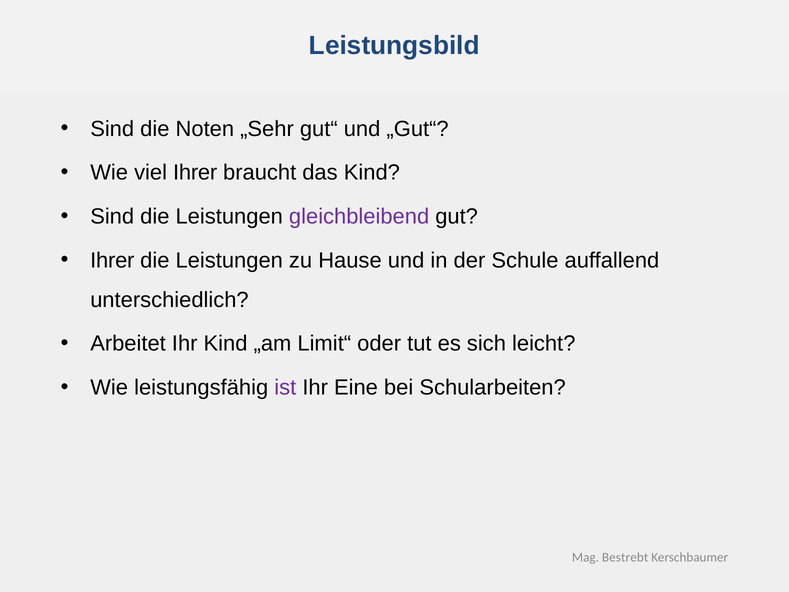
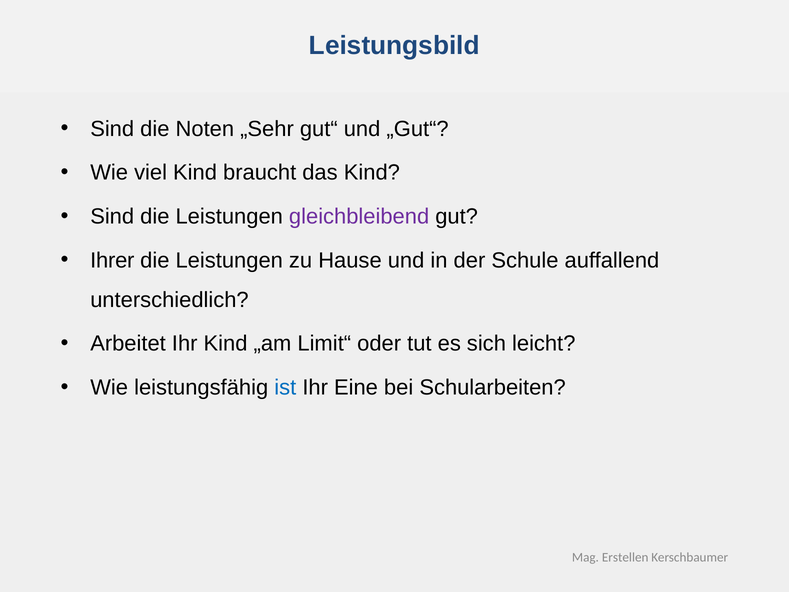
viel Ihrer: Ihrer -> Kind
ist colour: purple -> blue
Bestrebt: Bestrebt -> Erstellen
